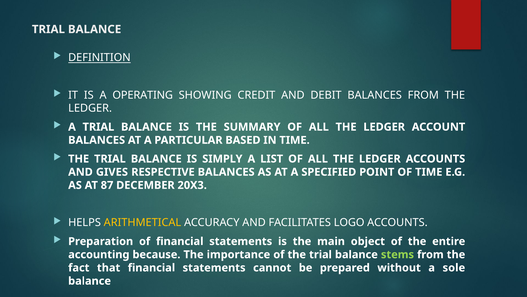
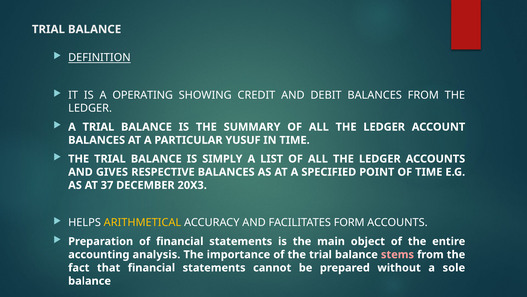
BASED: BASED -> YUSUF
87: 87 -> 37
LOGO: LOGO -> FORM
because: because -> analysis
stems colour: light green -> pink
